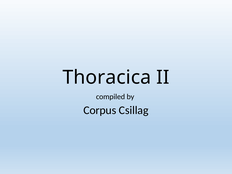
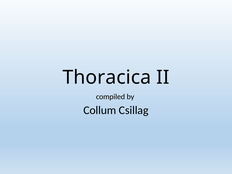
Corpus: Corpus -> Collum
